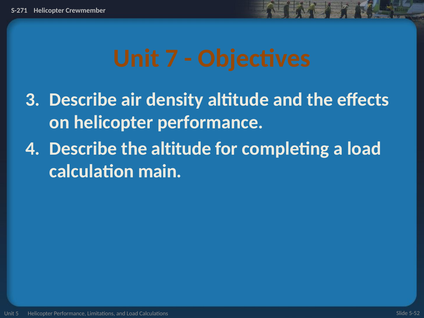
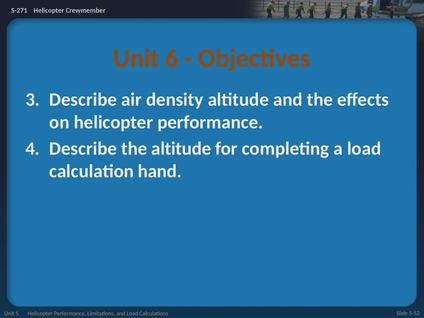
7: 7 -> 6
main: main -> hand
